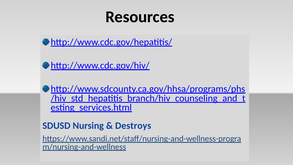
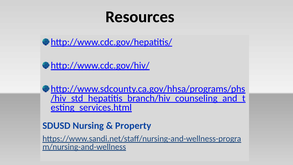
Destroys: Destroys -> Property
